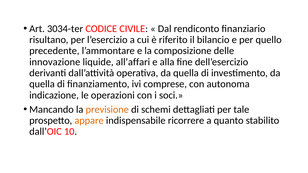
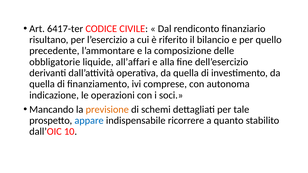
3034-ter: 3034-ter -> 6417-ter
innovazione: innovazione -> obbligatorie
appare colour: orange -> blue
